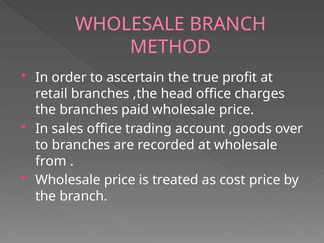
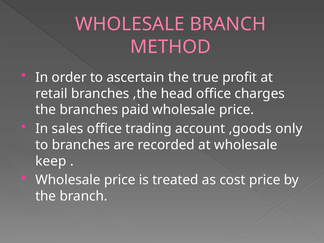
over: over -> only
from: from -> keep
